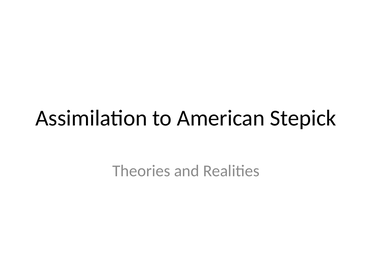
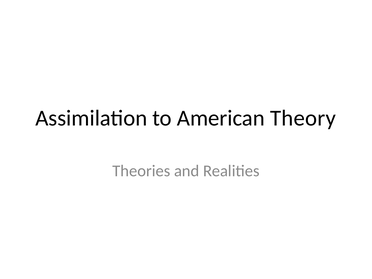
Stepick: Stepick -> Theory
